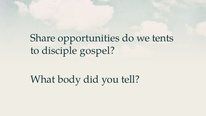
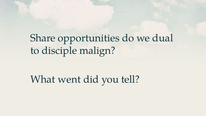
tents: tents -> dual
gospel: gospel -> malign
body: body -> went
